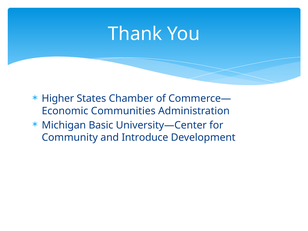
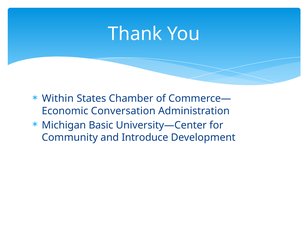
Higher: Higher -> Within
Communities: Communities -> Conversation
